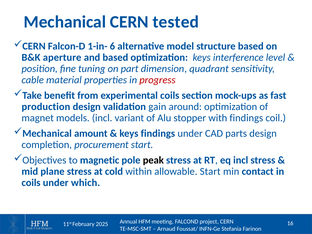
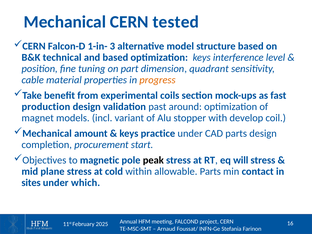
6: 6 -> 3
aperture: aperture -> technical
progress colour: red -> orange
gain: gain -> past
with findings: findings -> develop
keys findings: findings -> practice
eq incl: incl -> will
allowable Start: Start -> Parts
coils at (31, 183): coils -> sites
